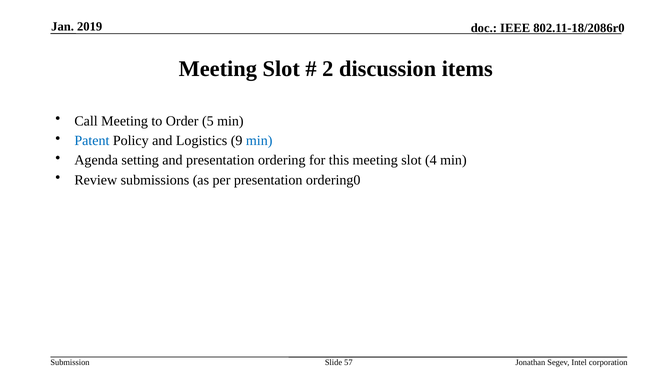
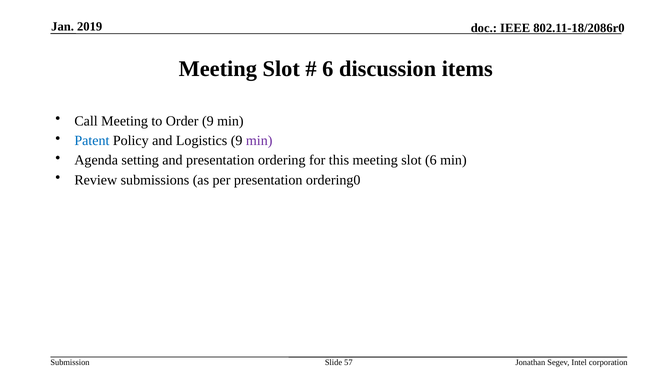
2 at (328, 69): 2 -> 6
Order 5: 5 -> 9
min at (259, 141) colour: blue -> purple
slot 4: 4 -> 6
